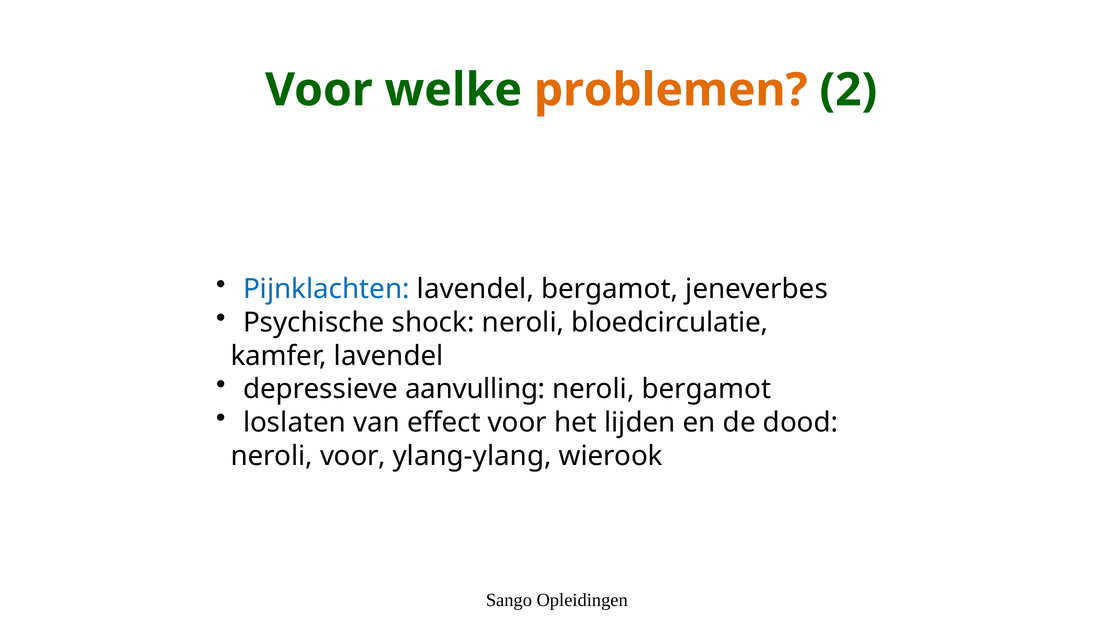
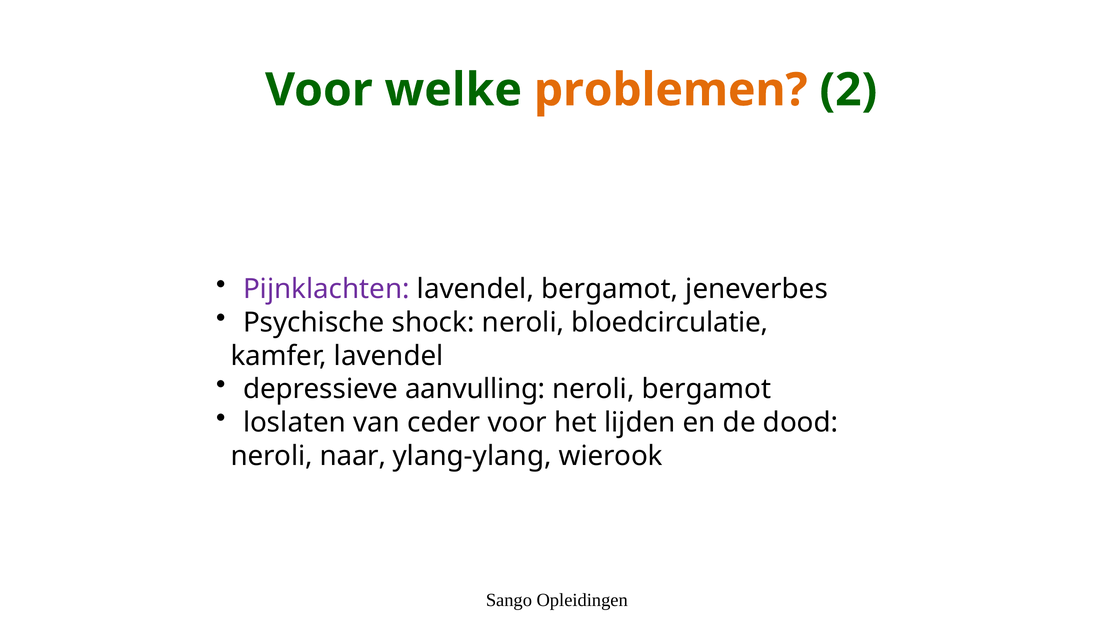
Pijnklachten colour: blue -> purple
effect: effect -> ceder
neroli voor: voor -> naar
